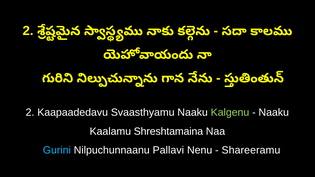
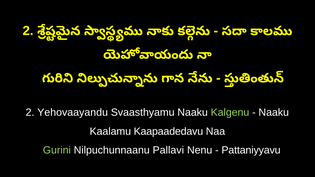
Kaapaadedavu: Kaapaadedavu -> Yehovaayandu
Shreshtamaina: Shreshtamaina -> Kaapaadedavu
Gurini colour: light blue -> light green
Shareeramu: Shareeramu -> Pattaniyyavu
